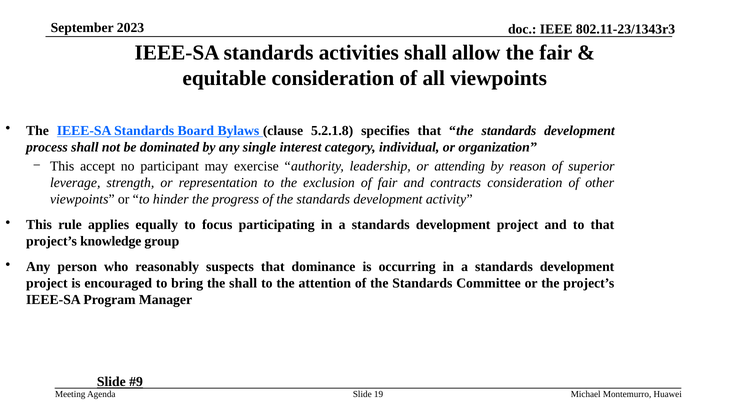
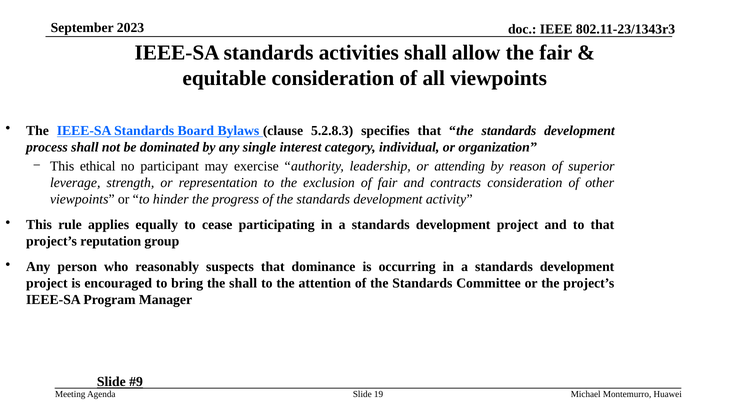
5.2.1.8: 5.2.1.8 -> 5.2.8.3
accept: accept -> ethical
focus: focus -> cease
knowledge: knowledge -> reputation
